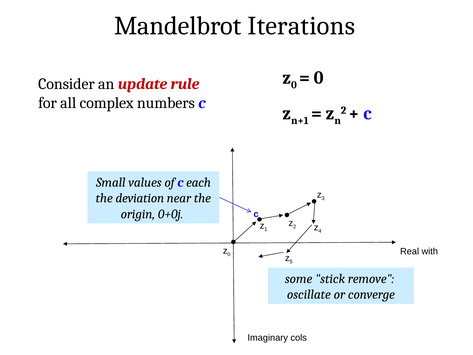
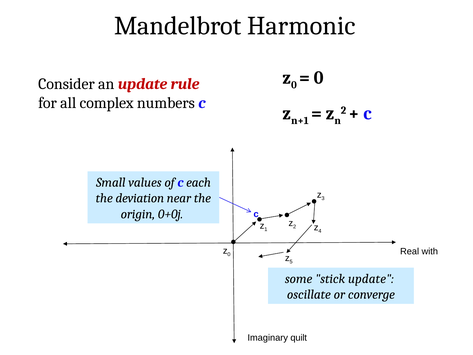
Iterations: Iterations -> Harmonic
stick remove: remove -> update
cols: cols -> quilt
